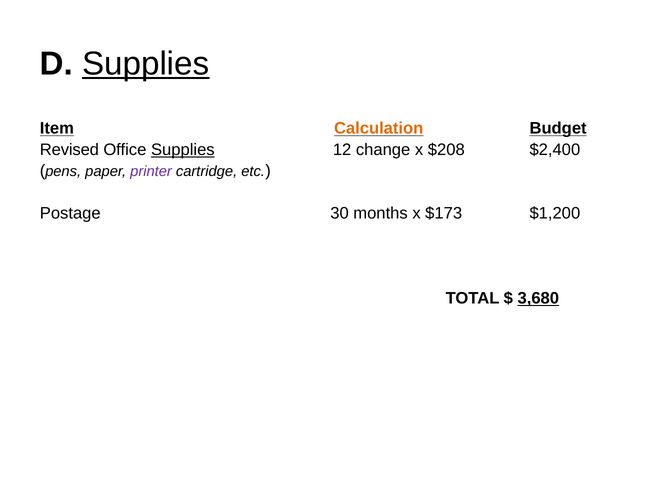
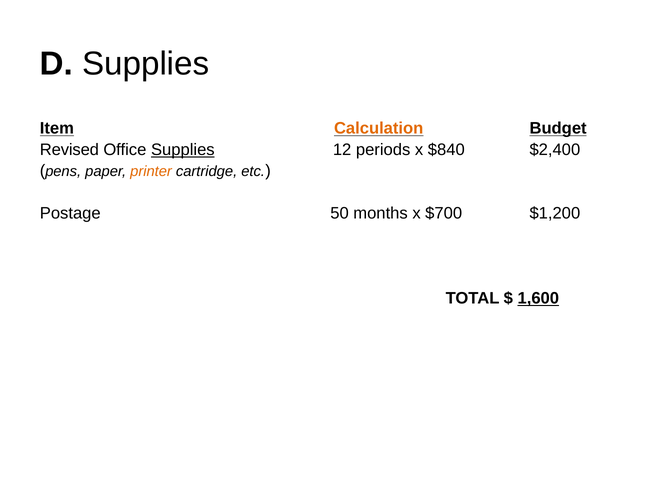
Supplies at (146, 64) underline: present -> none
change: change -> periods
$208: $208 -> $840
printer colour: purple -> orange
30: 30 -> 50
$173: $173 -> $700
3,680: 3,680 -> 1,600
